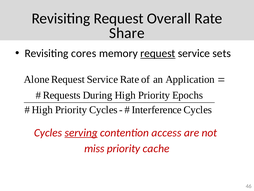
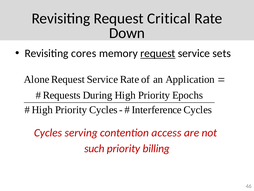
Overall: Overall -> Critical
Share: Share -> Down
serving underline: present -> none
miss: miss -> such
cache: cache -> billing
